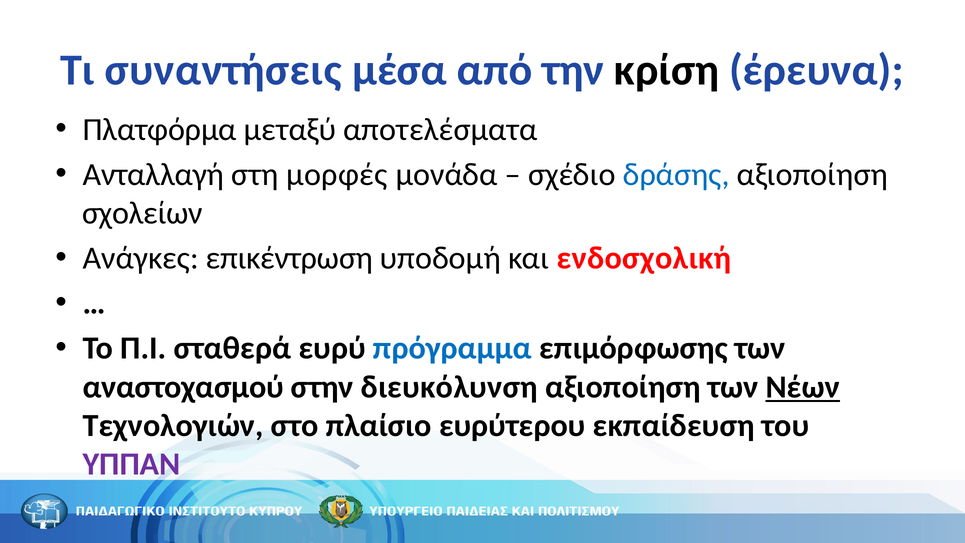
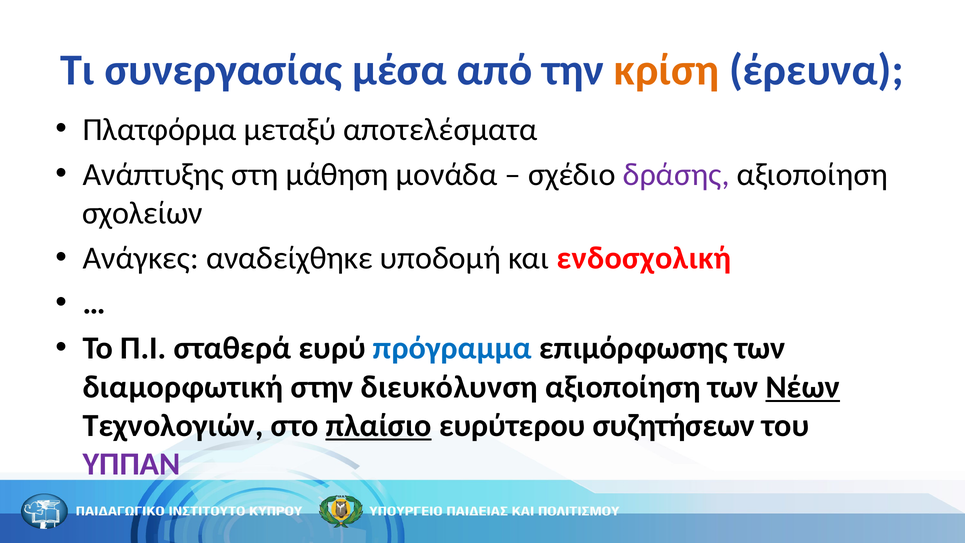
συναντήσεις: συναντήσεις -> συνεργασίας
κρίση colour: black -> orange
Ανταλλαγή: Ανταλλαγή -> Ανάπτυξης
μορφές: μορφές -> μάθηση
δράσης colour: blue -> purple
επικέντρωση: επικέντρωση -> αναδείχθηκε
αναστοχασμού: αναστοχασμού -> διαμορφωτική
πλαίσιο underline: none -> present
εκπαίδευση: εκπαίδευση -> συζητήσεων
